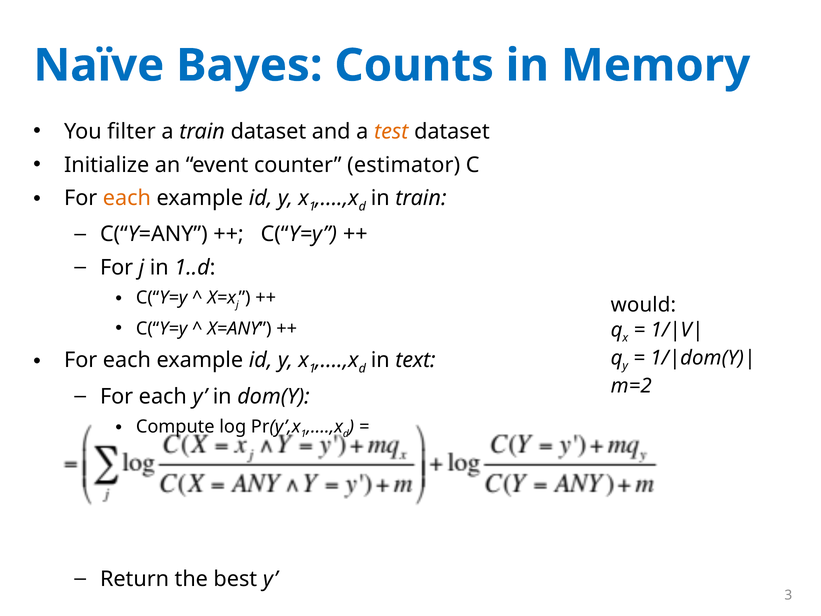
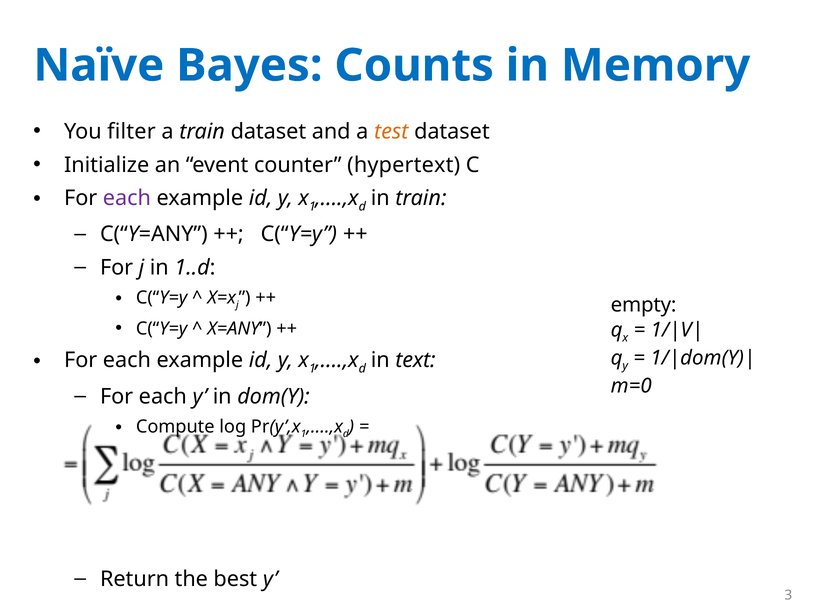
estimator: estimator -> hypertext
each at (127, 198) colour: orange -> purple
would: would -> empty
m=2: m=2 -> m=0
